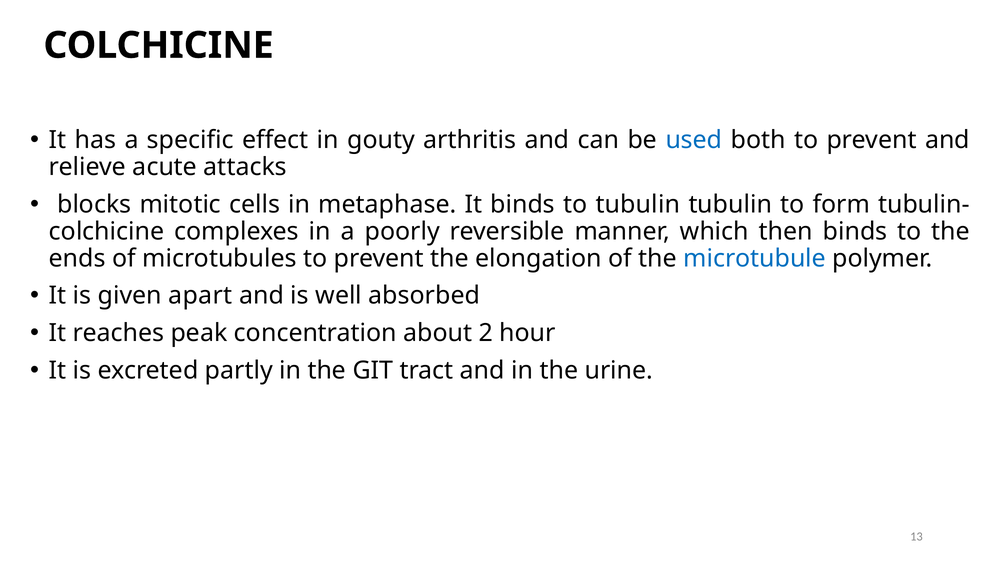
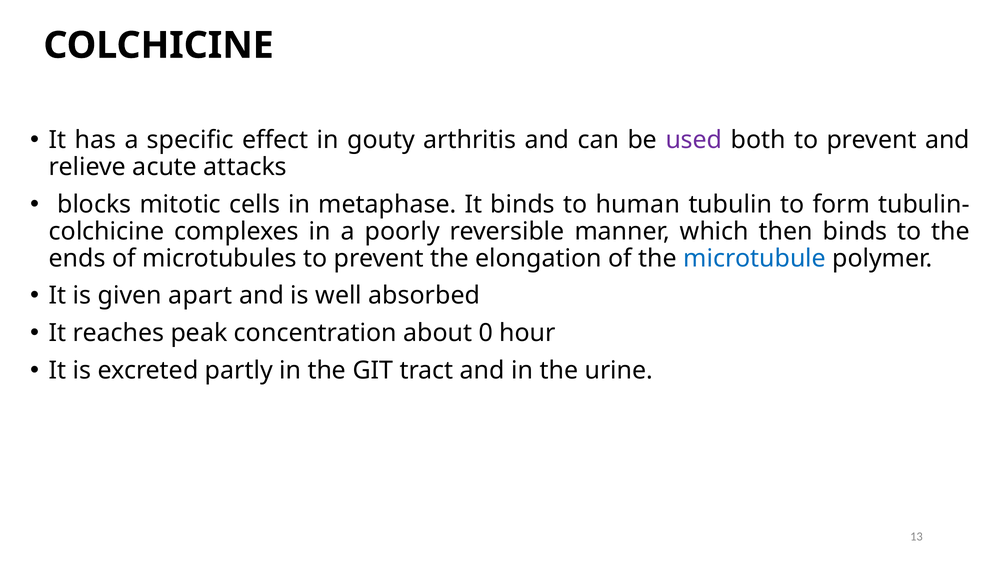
used colour: blue -> purple
to tubulin: tubulin -> human
2: 2 -> 0
